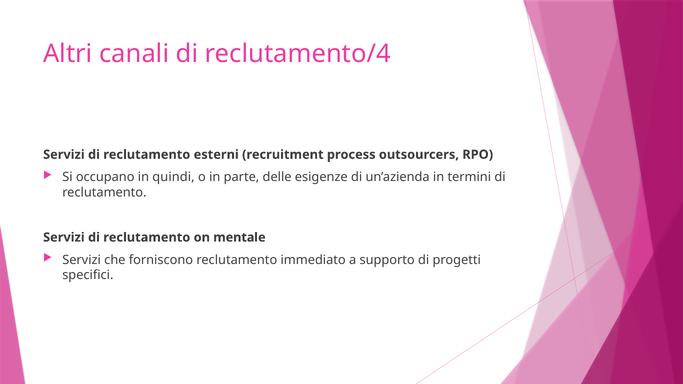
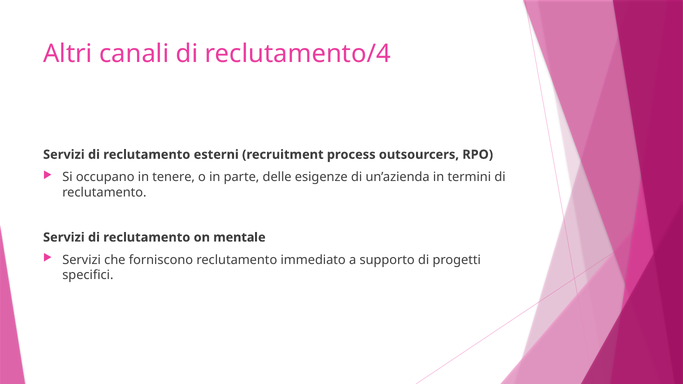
quindi: quindi -> tenere
